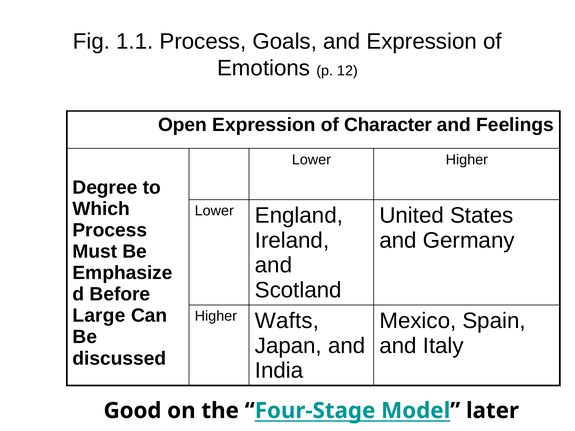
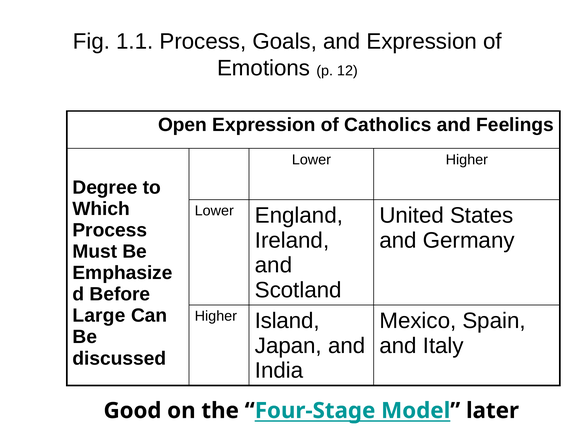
Character: Character -> Catholics
Wafts: Wafts -> Island
